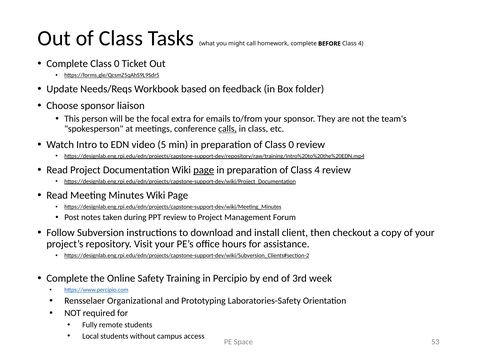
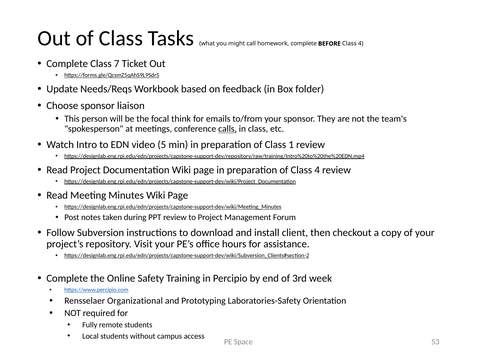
Complete Class 0: 0 -> 7
extra: extra -> think
of Class 0: 0 -> 1
page at (204, 170) underline: present -> none
